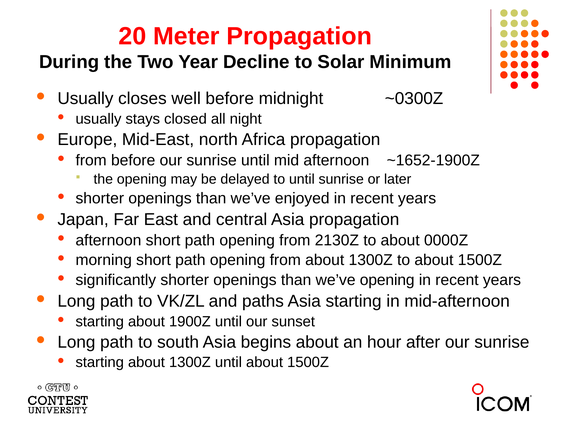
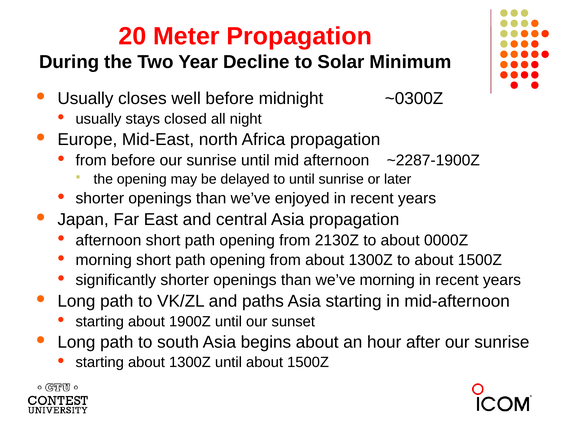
~1652-1900Z: ~1652-1900Z -> ~2287-1900Z
we’ve opening: opening -> morning
